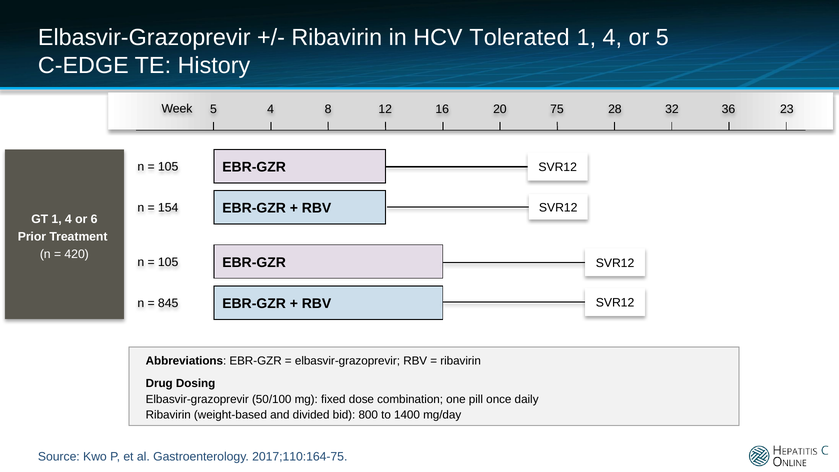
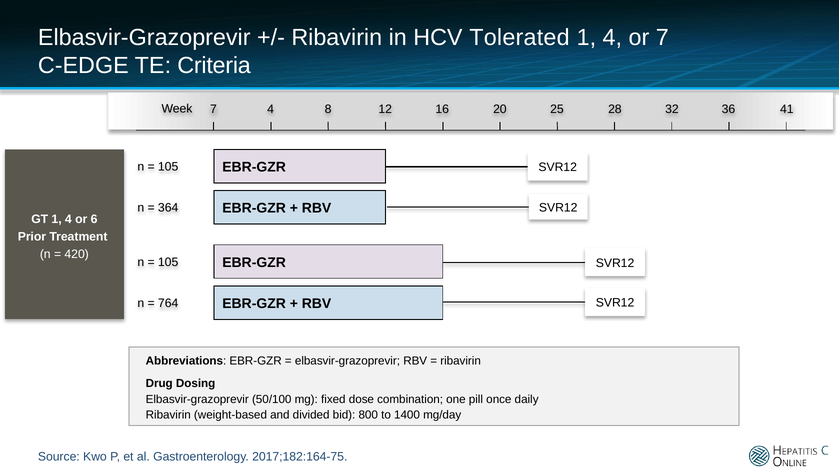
or 5: 5 -> 7
History: History -> Criteria
Week 5: 5 -> 7
75: 75 -> 25
23: 23 -> 41
154: 154 -> 364
845: 845 -> 764
2017;110:164-75: 2017;110:164-75 -> 2017;182:164-75
